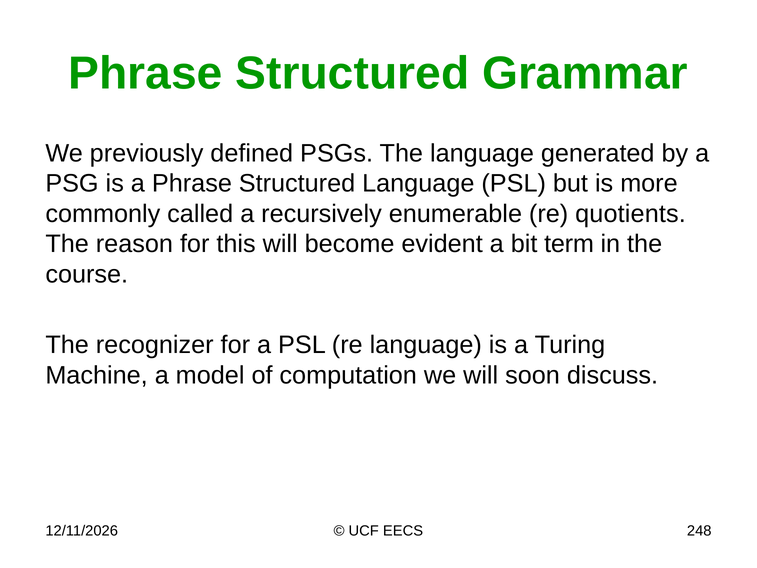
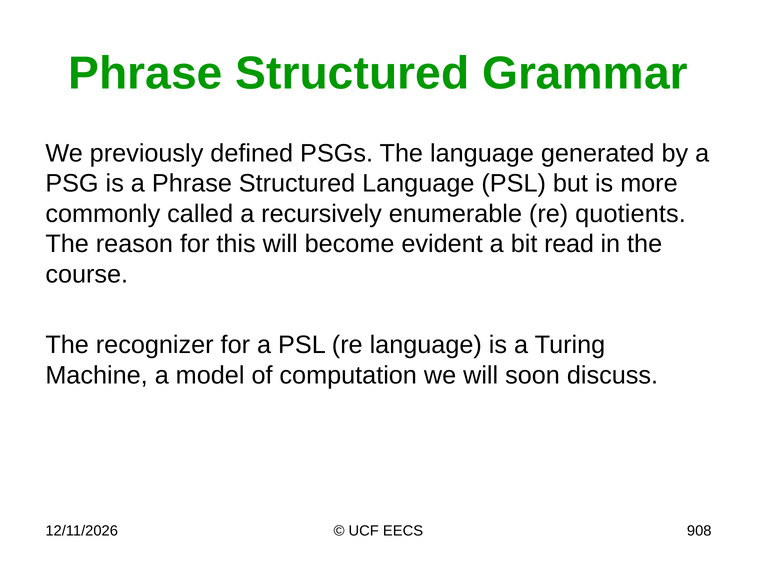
term: term -> read
248: 248 -> 908
